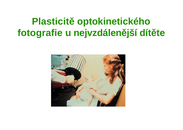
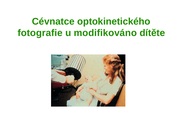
Plasticitě: Plasticitě -> Cévnatce
nejvzdálenější: nejvzdálenější -> modifikováno
